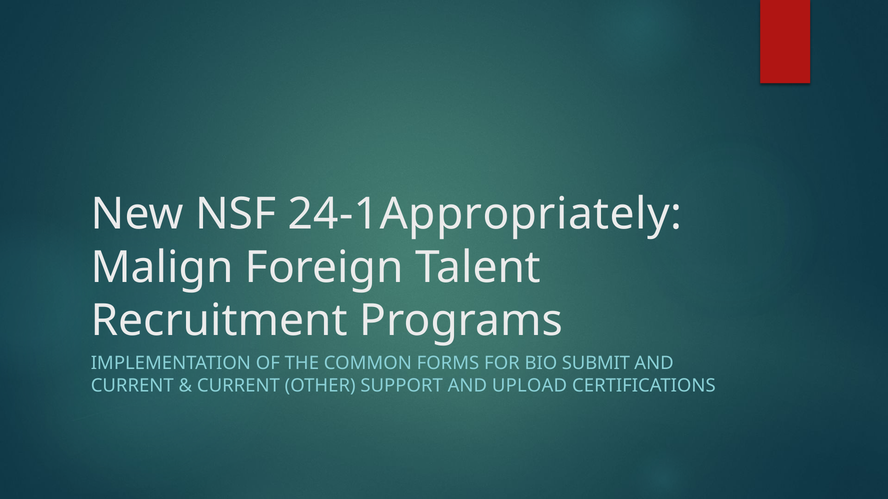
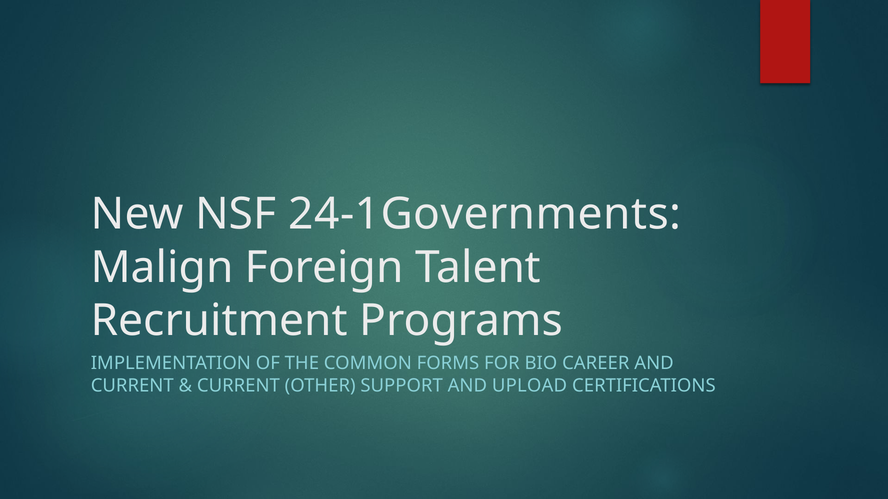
24-1Appropriately: 24-1Appropriately -> 24-1Governments
SUBMIT: SUBMIT -> CAREER
